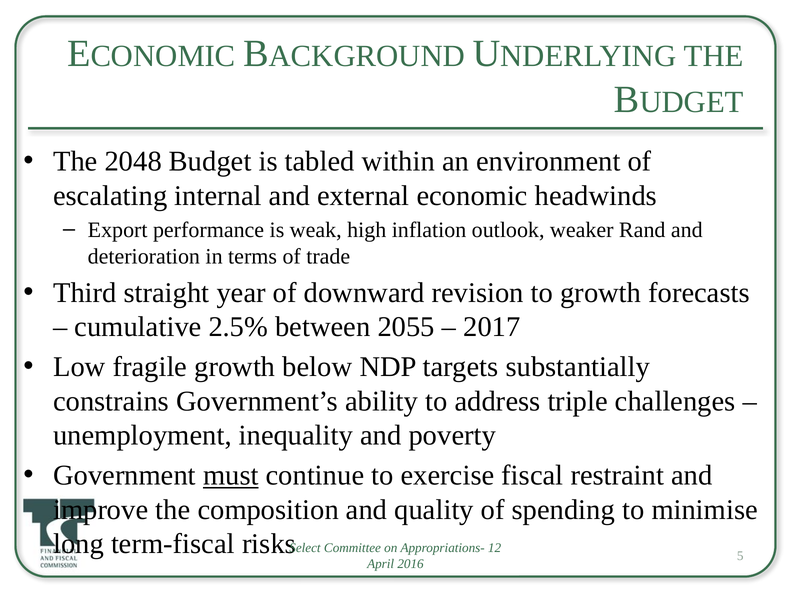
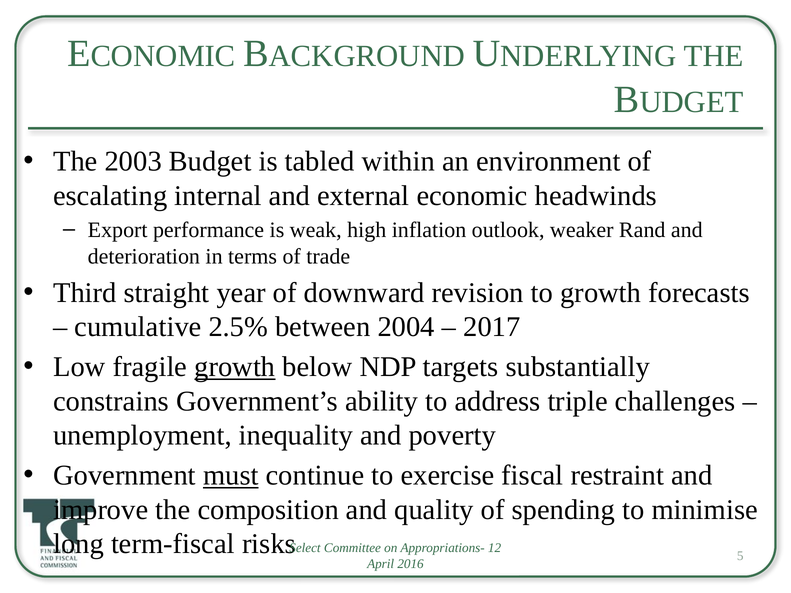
2048: 2048 -> 2003
2055: 2055 -> 2004
growth at (235, 367) underline: none -> present
